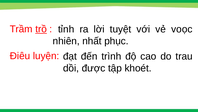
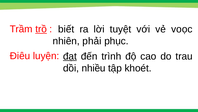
tỉnh: tỉnh -> biết
nhất: nhất -> phải
đạt underline: none -> present
được: được -> nhiều
